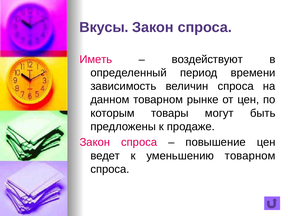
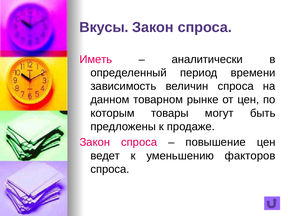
воздействуют: воздействуют -> аналитически
уменьшению товарном: товарном -> факторов
